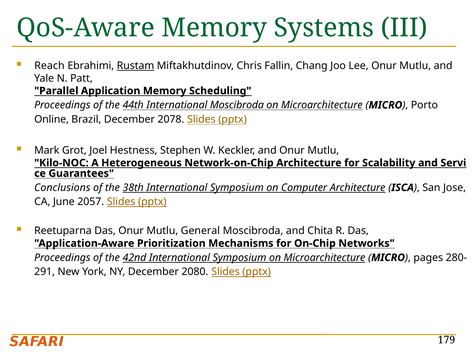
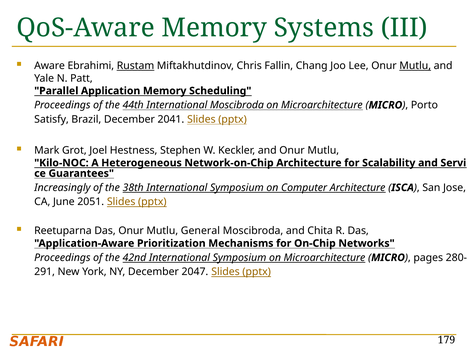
Reach: Reach -> Aware
Mutlu at (415, 66) underline: none -> present
Online: Online -> Satisfy
2078: 2078 -> 2041
Conclusions: Conclusions -> Increasingly
2057: 2057 -> 2051
2080: 2080 -> 2047
